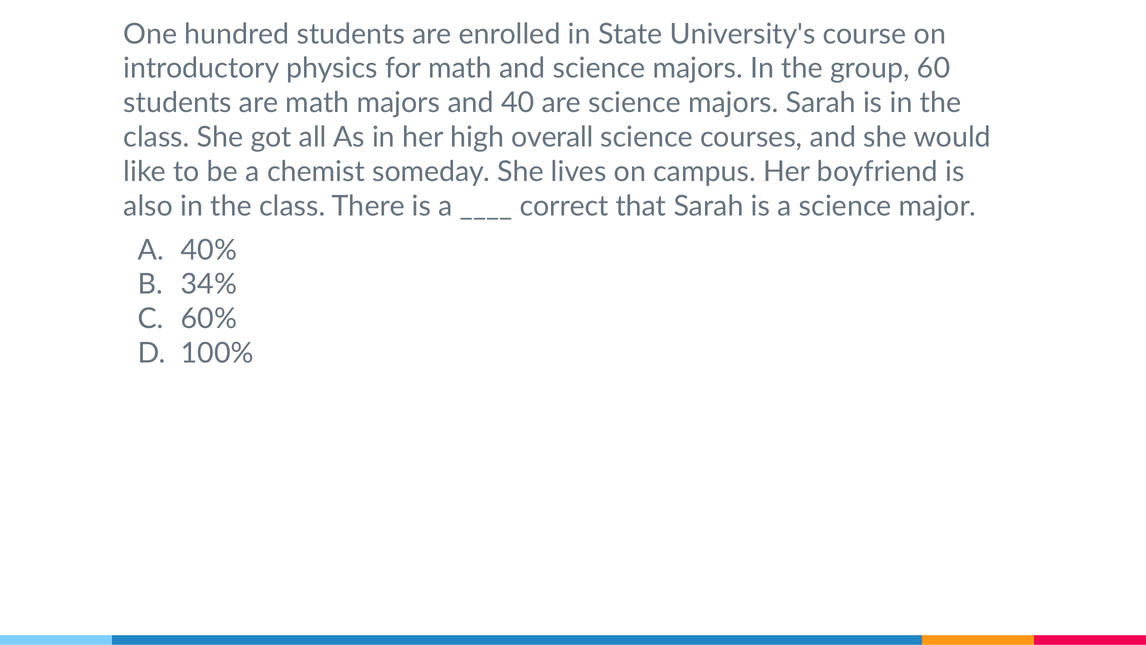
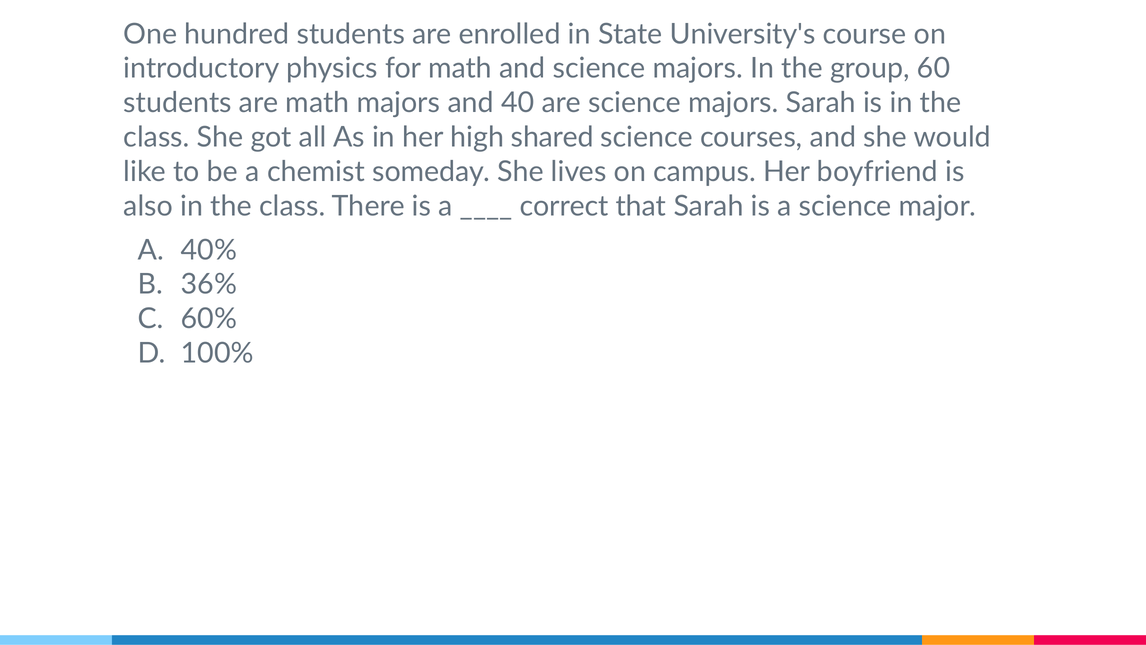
overall: overall -> shared
34%: 34% -> 36%
